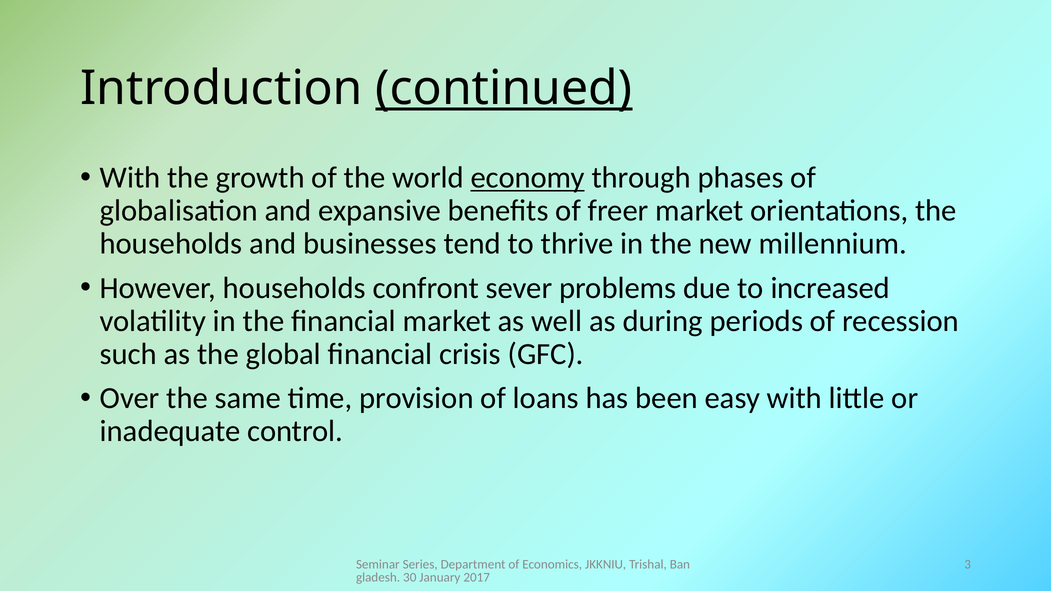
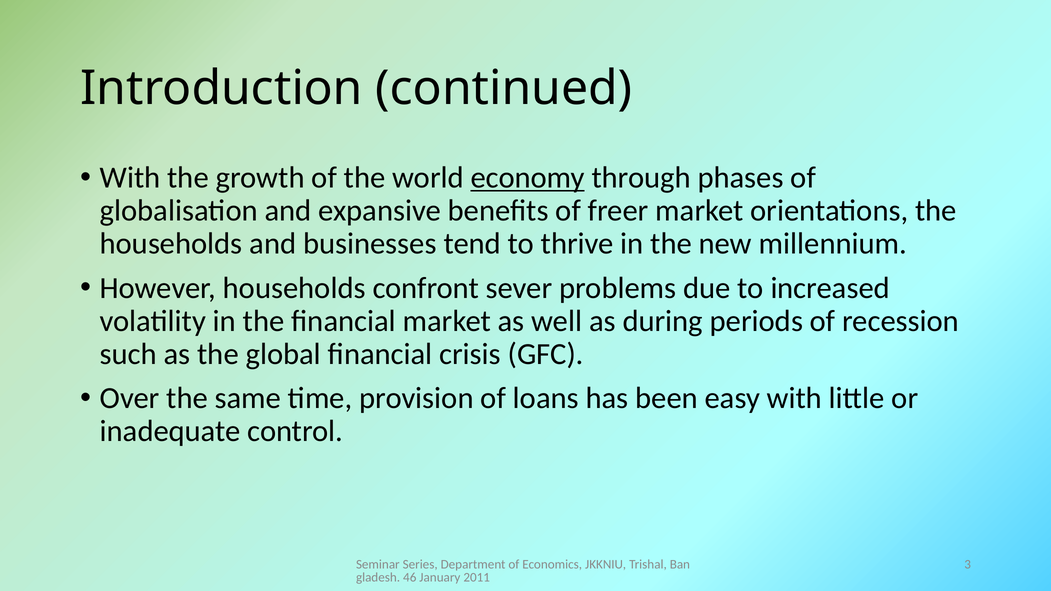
continued underline: present -> none
30: 30 -> 46
2017: 2017 -> 2011
